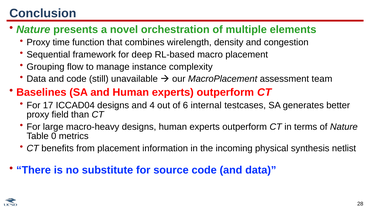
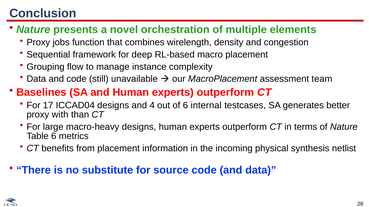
time: time -> jobs
field: field -> with
Table 0: 0 -> 6
